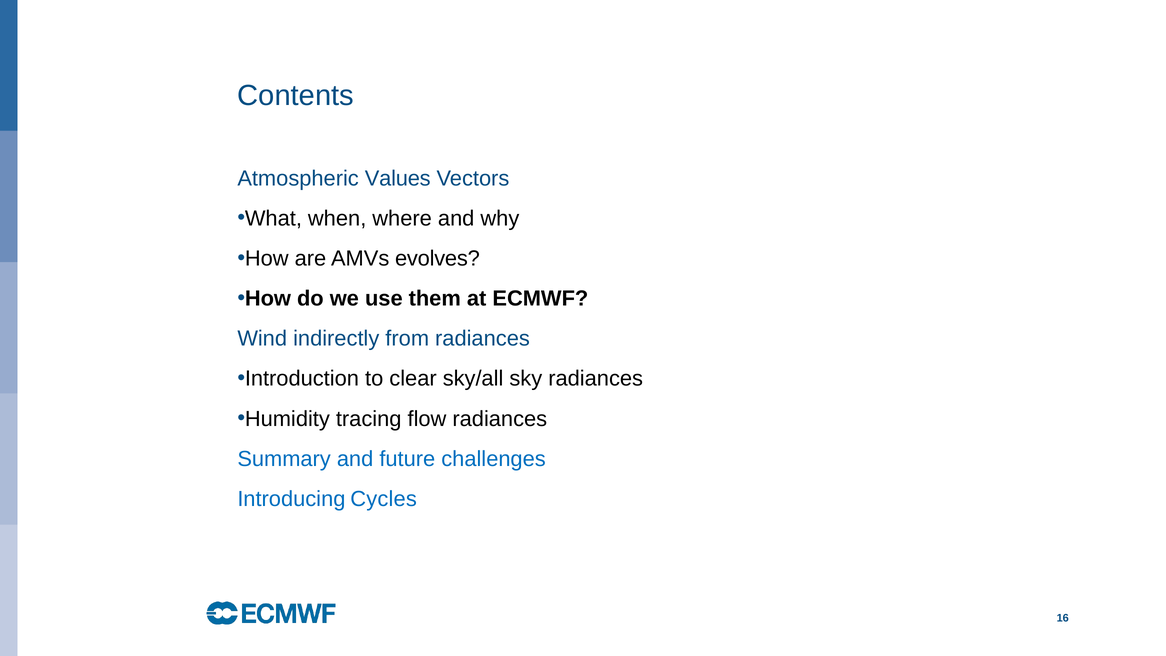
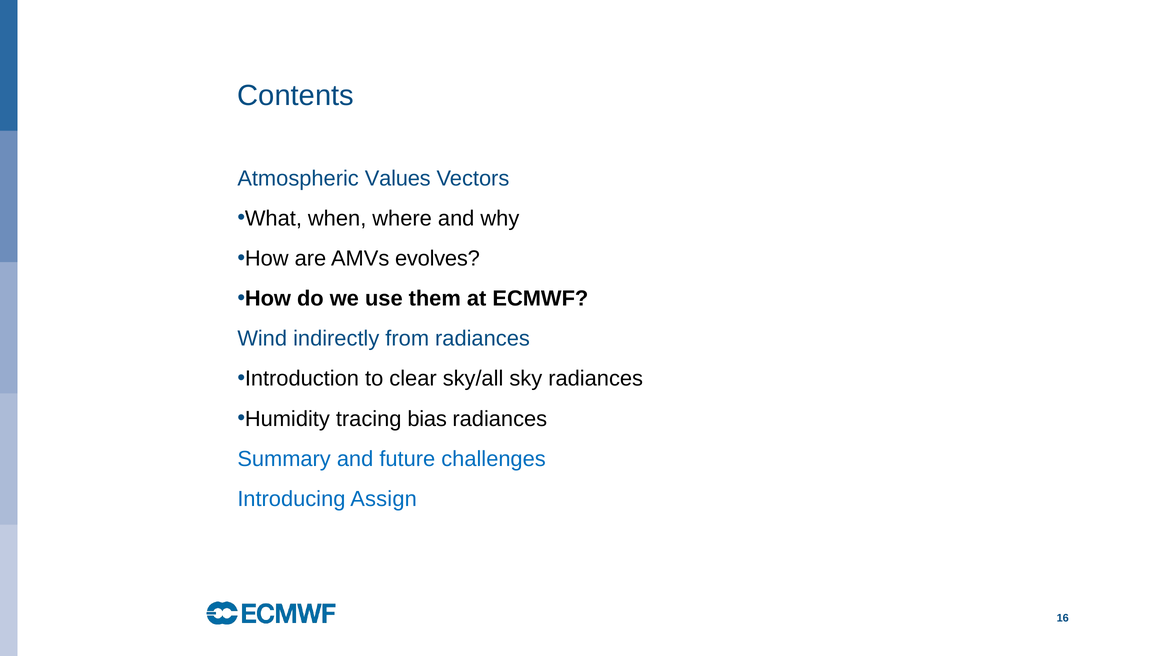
flow: flow -> bias
Cycles: Cycles -> Assign
